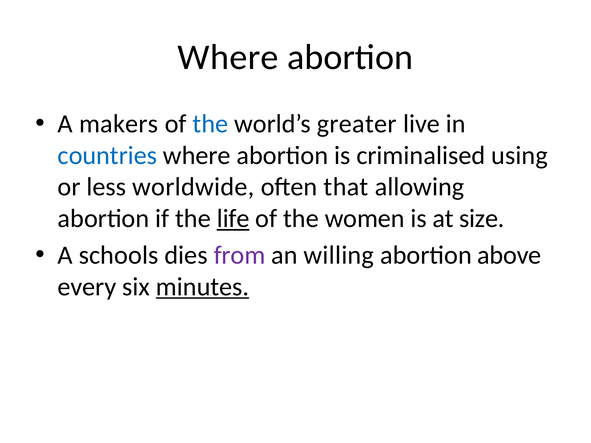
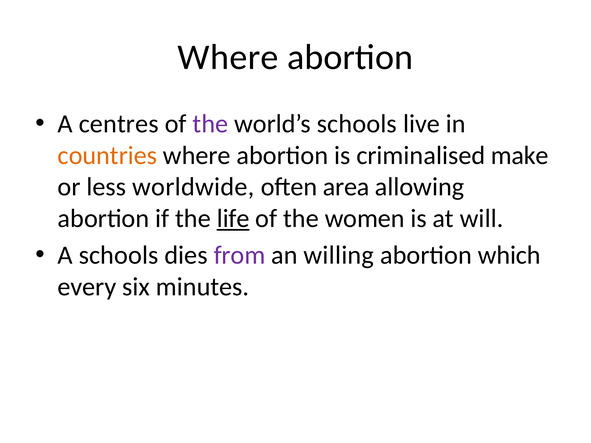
makers: makers -> centres
the at (210, 124) colour: blue -> purple
world’s greater: greater -> schools
countries colour: blue -> orange
using: using -> make
that: that -> area
size: size -> will
above: above -> which
minutes underline: present -> none
